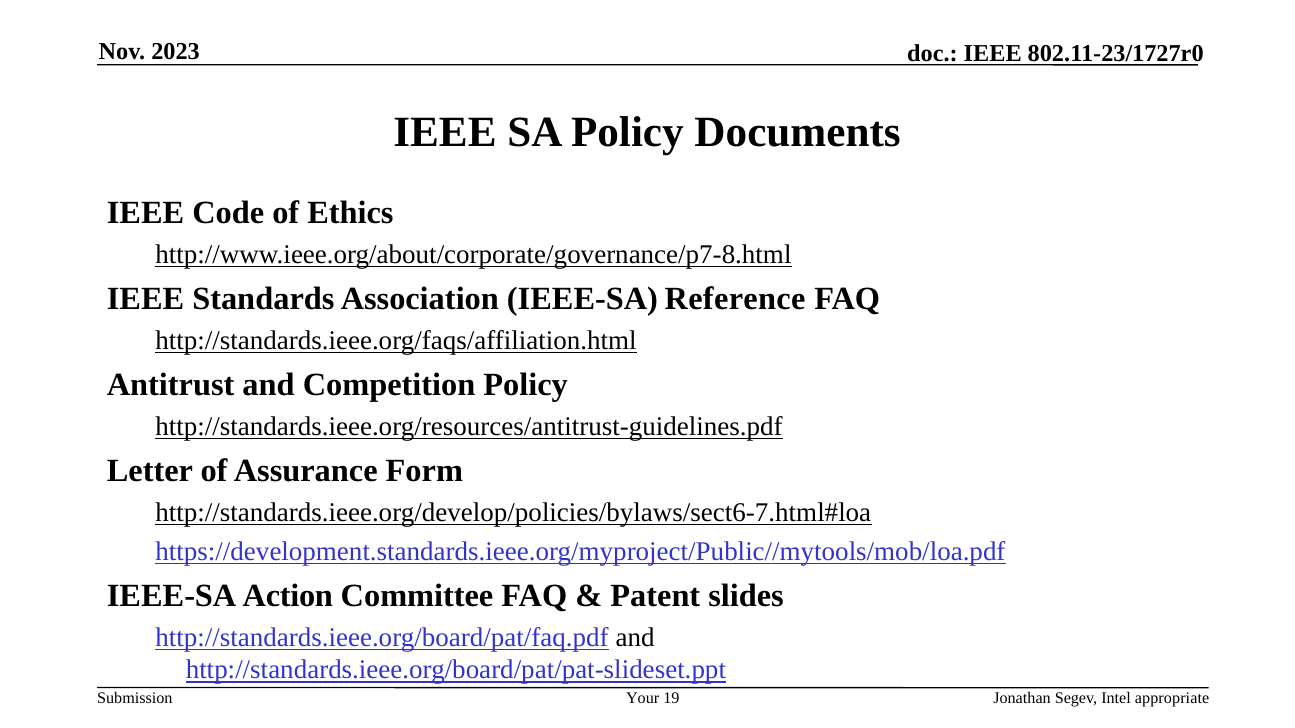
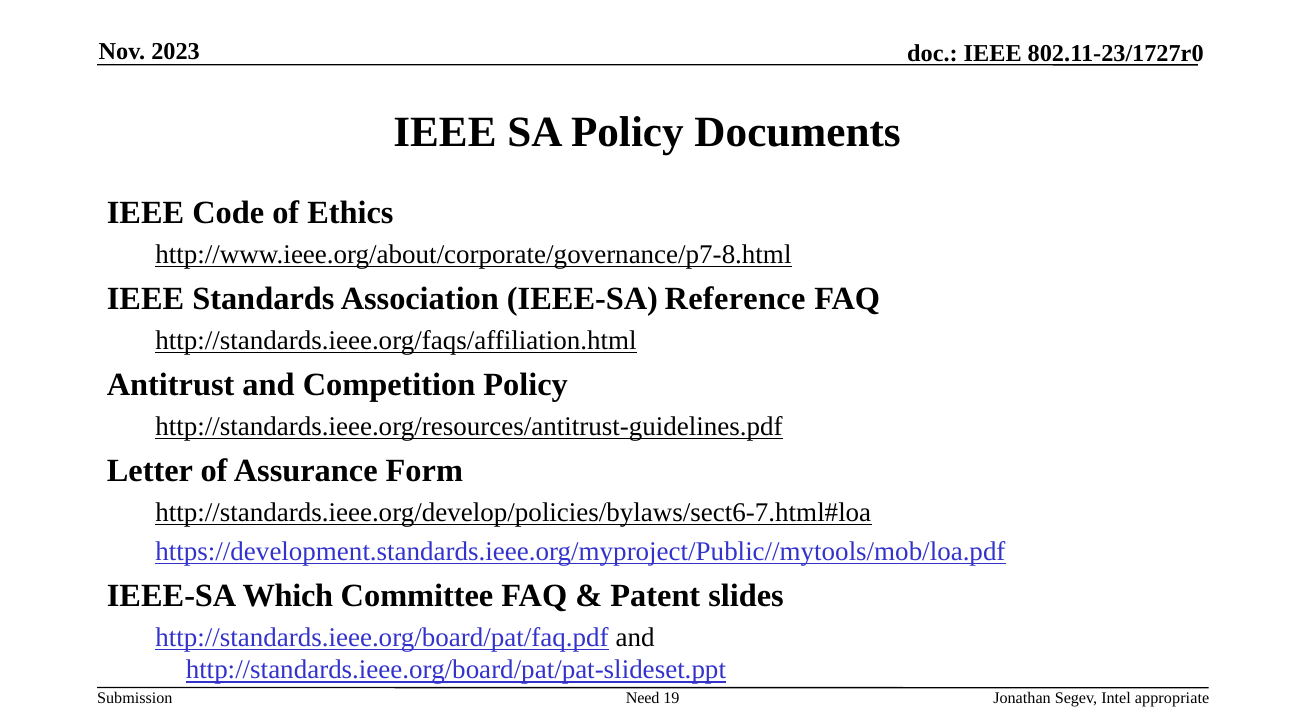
Action: Action -> Which
Your: Your -> Need
